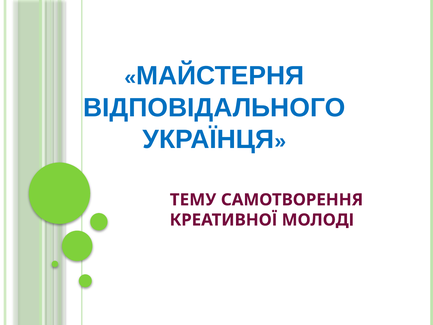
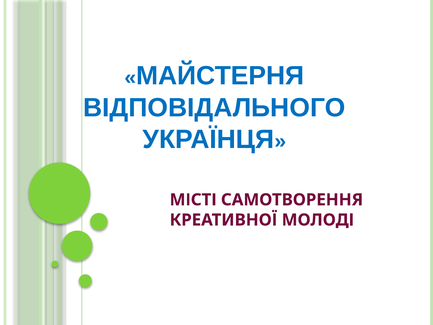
ТЕМУ: ТЕМУ -> МІСТІ
